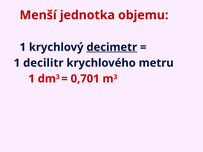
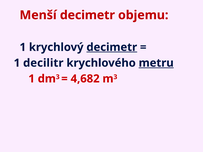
Menší jednotka: jednotka -> decimetr
metru underline: none -> present
0,701: 0,701 -> 4,682
